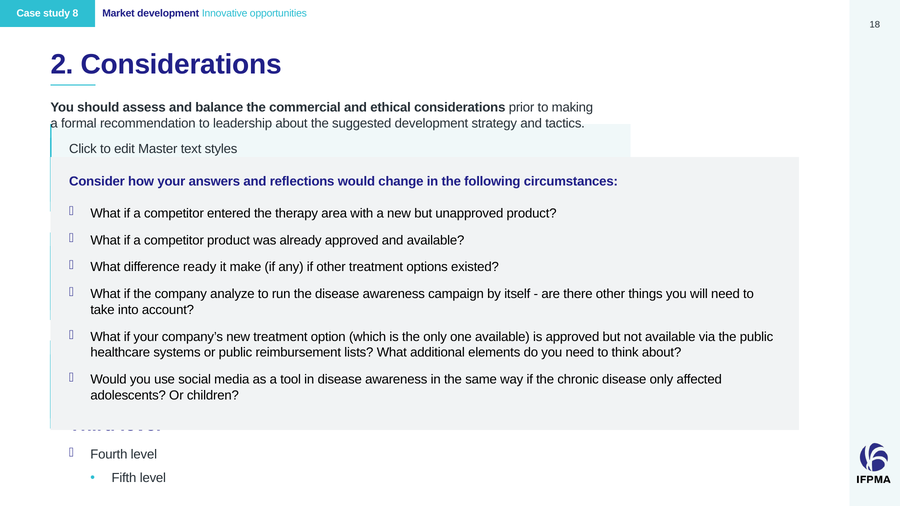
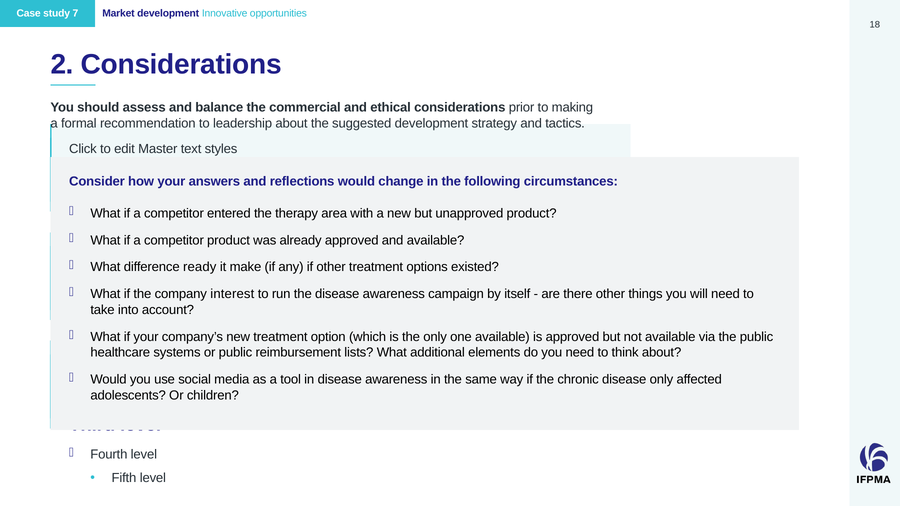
8: 8 -> 7
analyze: analyze -> interest
